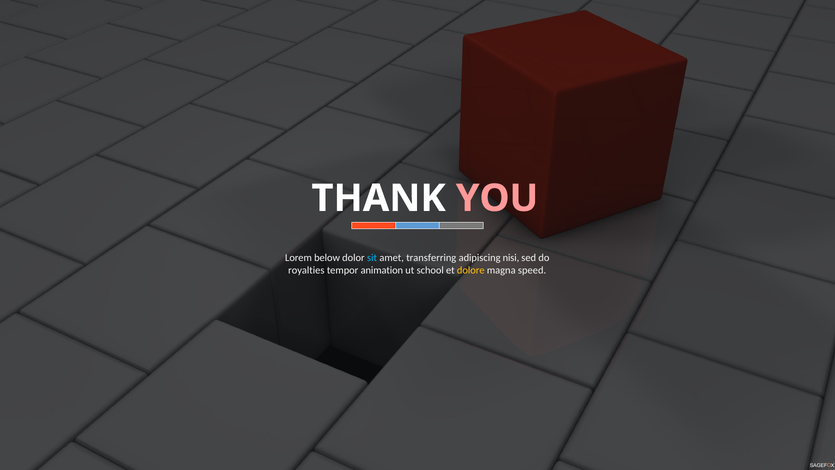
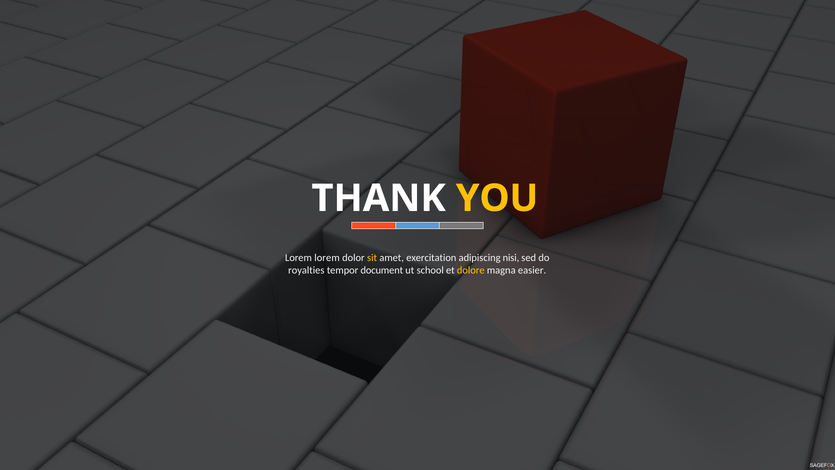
YOU colour: pink -> yellow
Lorem below: below -> lorem
sit colour: light blue -> yellow
transferring: transferring -> exercitation
animation: animation -> document
speed: speed -> easier
